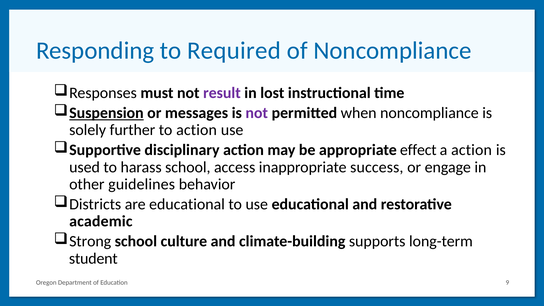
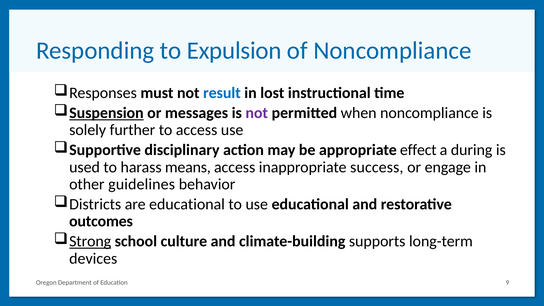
Required: Required -> Expulsion
result colour: purple -> blue
to action: action -> access
a action: action -> during
harass school: school -> means
academic: academic -> outcomes
Strong underline: none -> present
student: student -> devices
